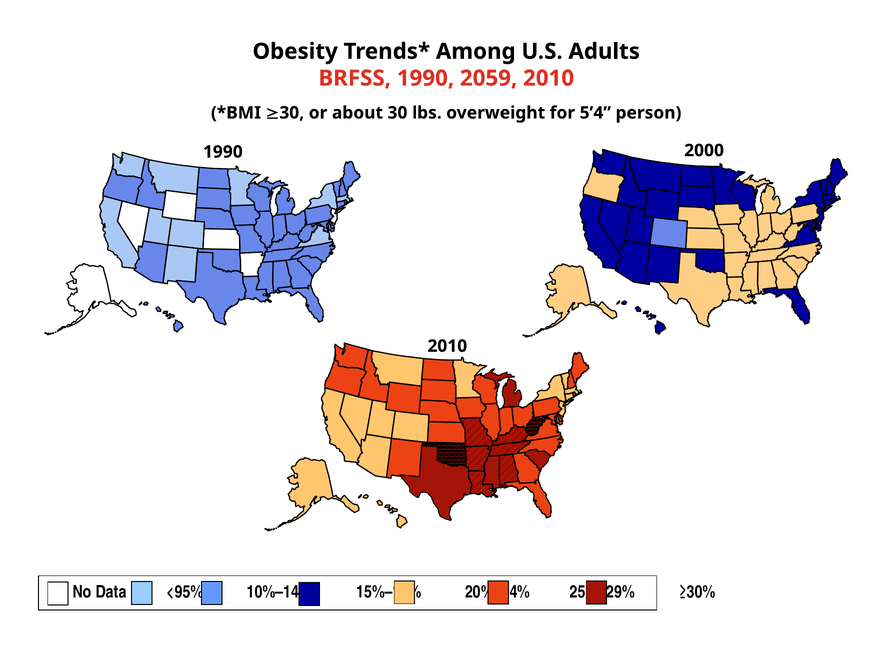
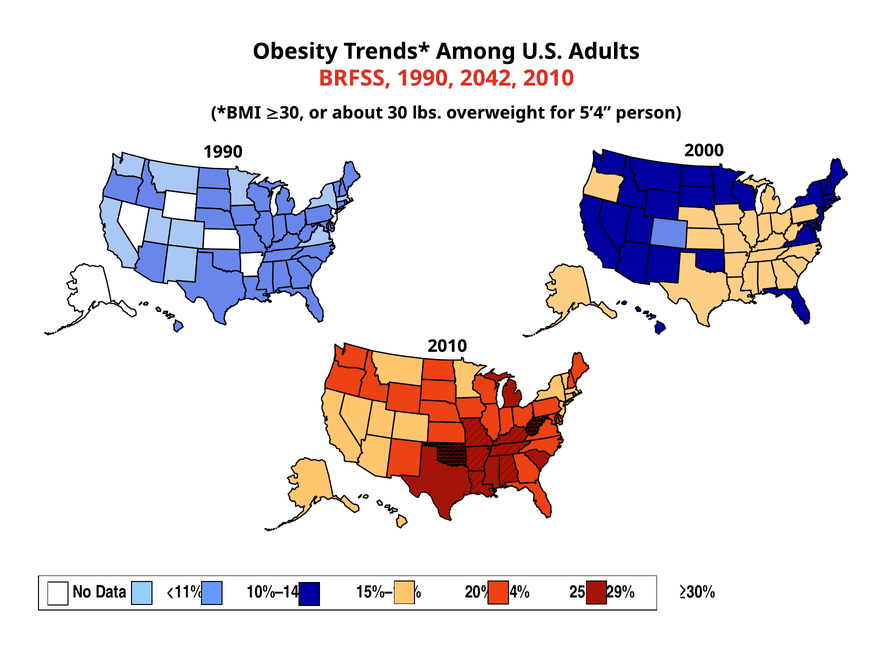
2059: 2059 -> 2042
<95%: <95% -> <11%
